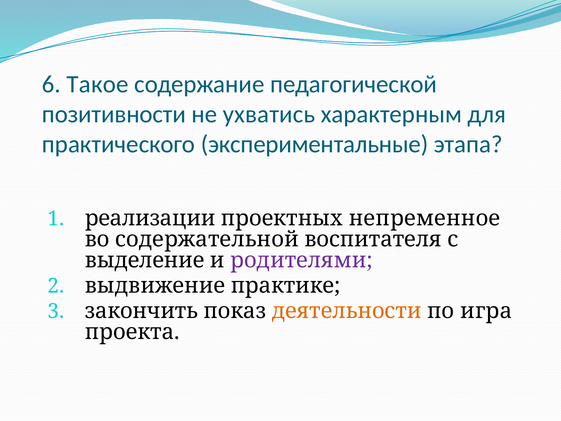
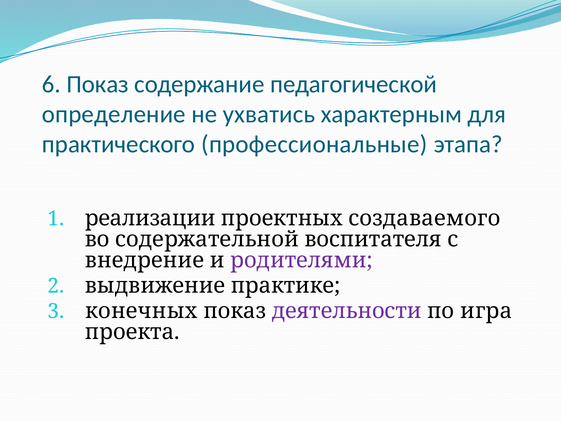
6 Такое: Такое -> Показ
позитивности: позитивности -> определение
экспериментальные: экспериментальные -> профессиональные
непременное: непременное -> создаваемого
выделение: выделение -> внедрение
закончить: закончить -> конечных
деятельности colour: orange -> purple
